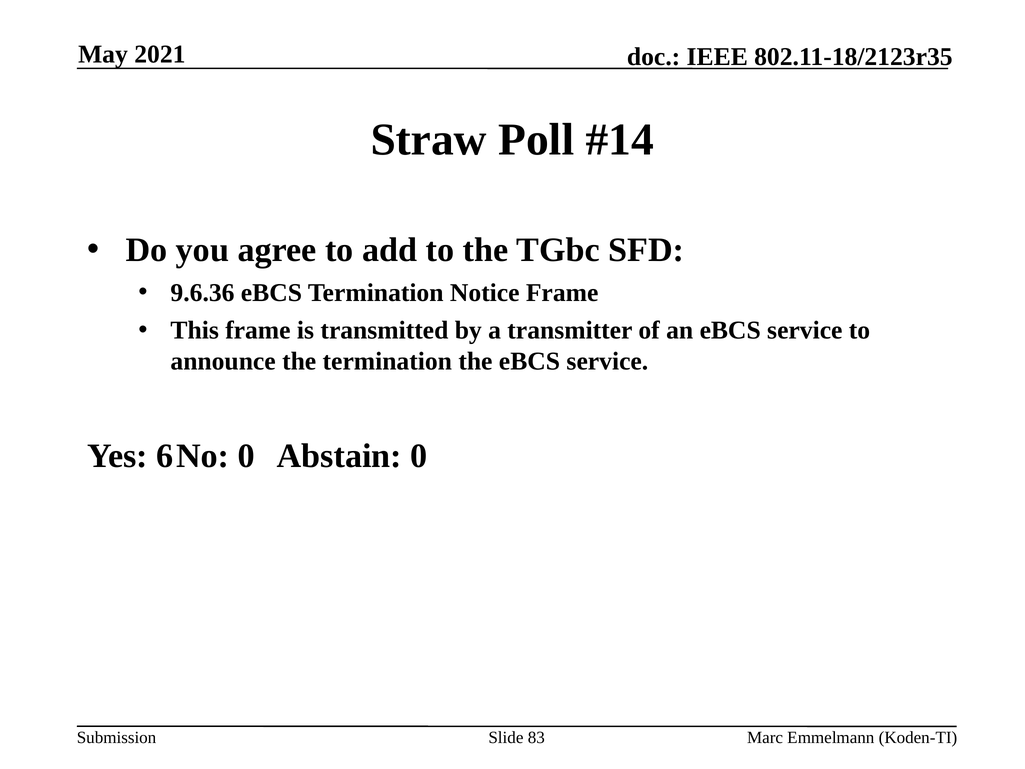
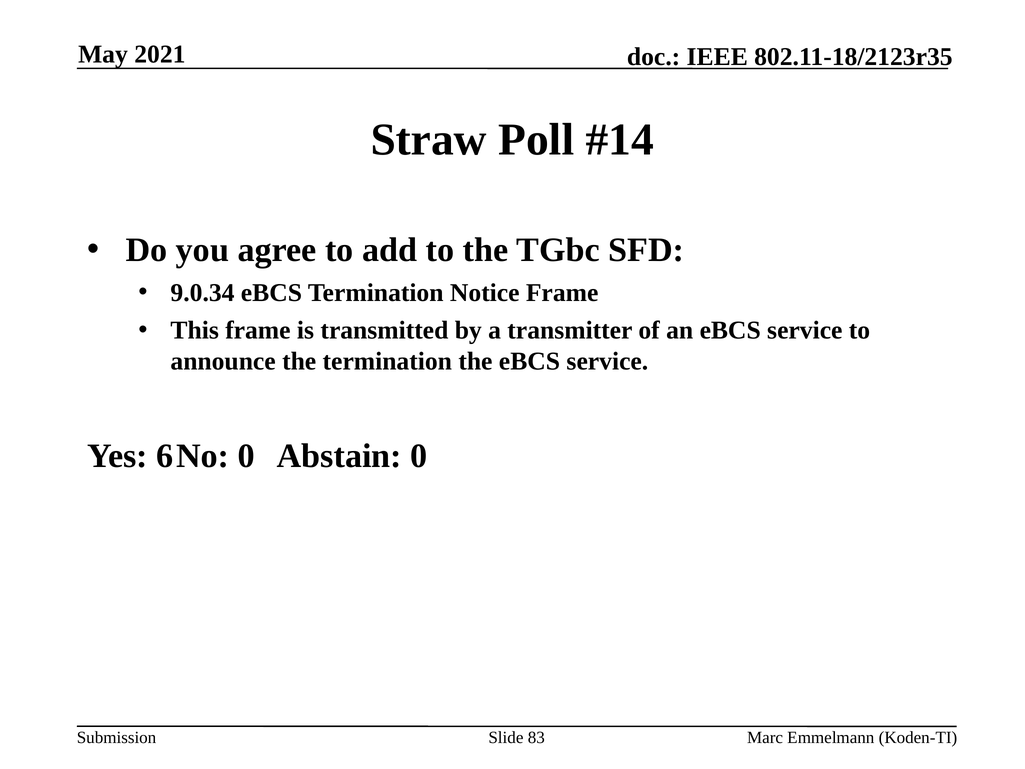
9.6.36: 9.6.36 -> 9.0.34
